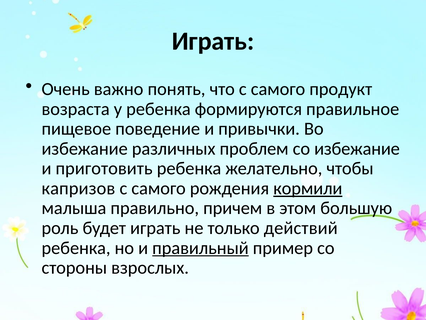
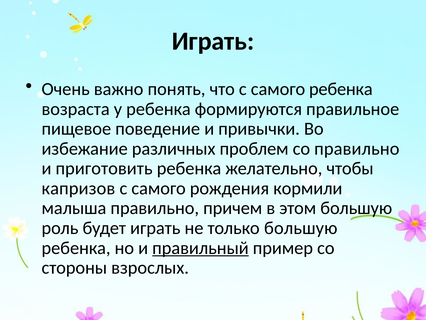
самого продукт: продукт -> ребенка
со избежание: избежание -> правильно
кормили underline: present -> none
только действий: действий -> большую
